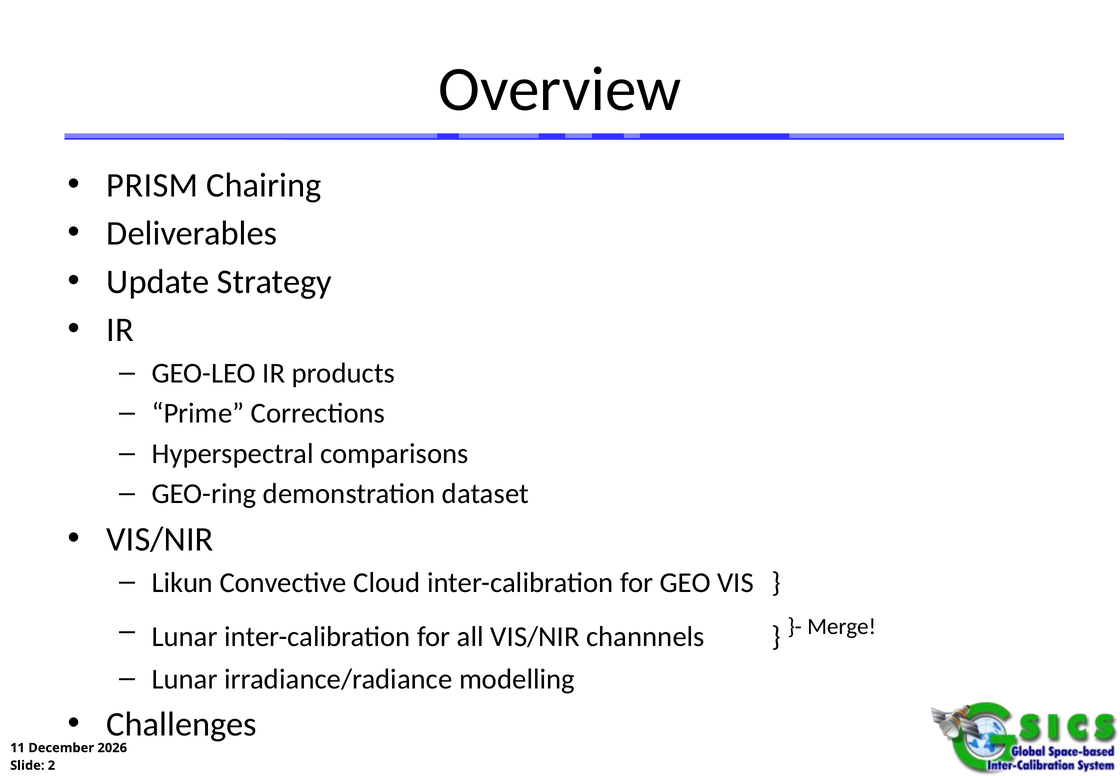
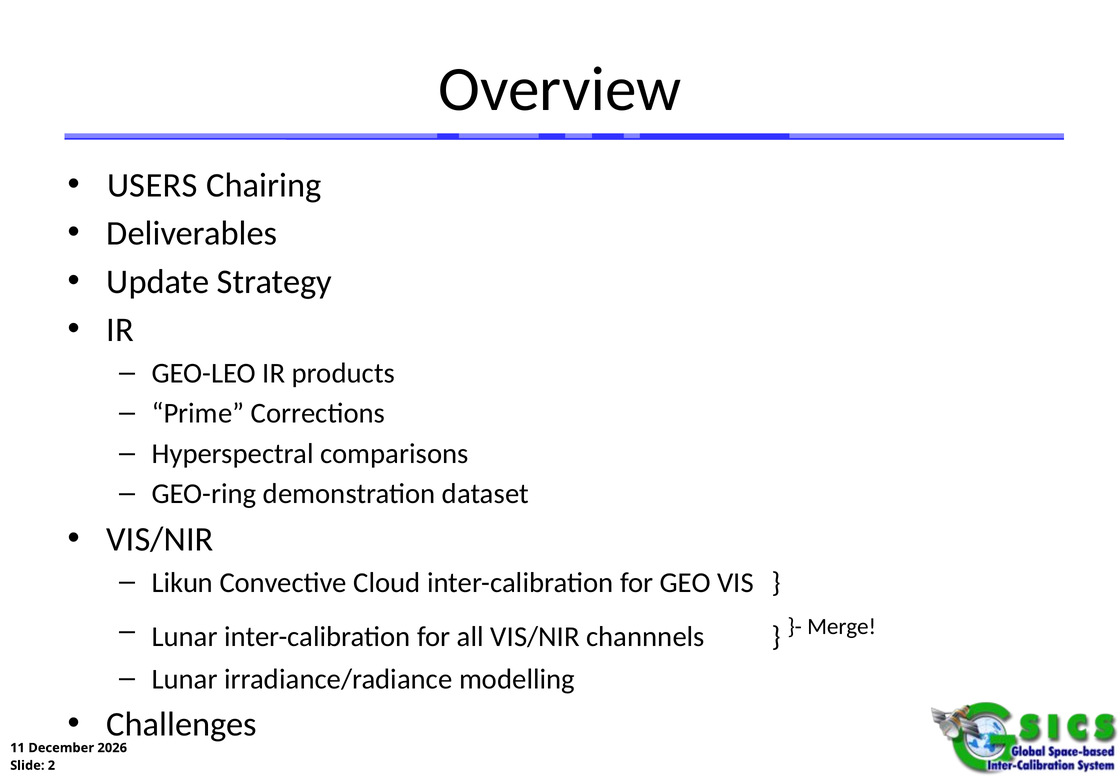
PRISM: PRISM -> USERS
